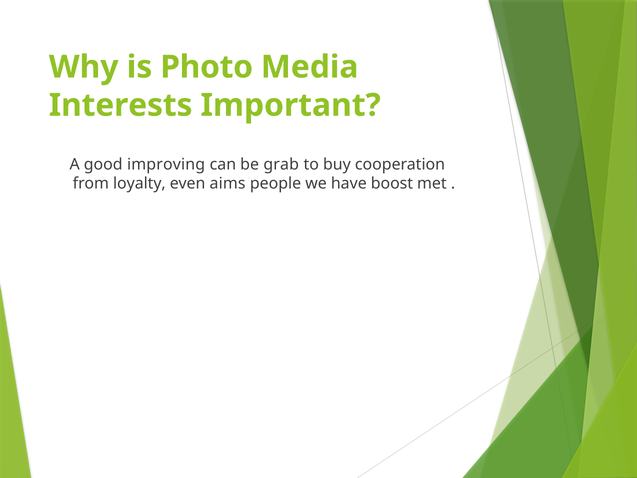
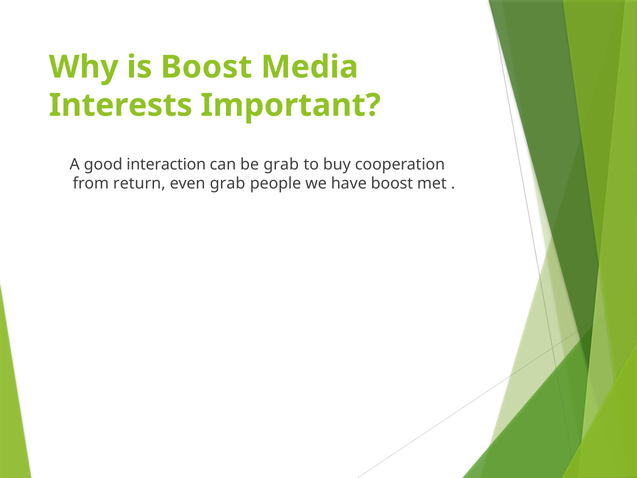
is Photo: Photo -> Boost
improving: improving -> interaction
loyalty: loyalty -> return
even aims: aims -> grab
